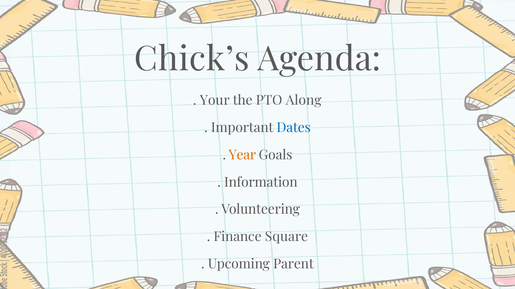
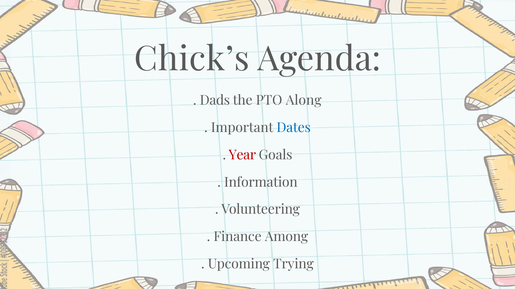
Your: Your -> Dads
Year colour: orange -> red
Square: Square -> Among
Parent: Parent -> Trying
